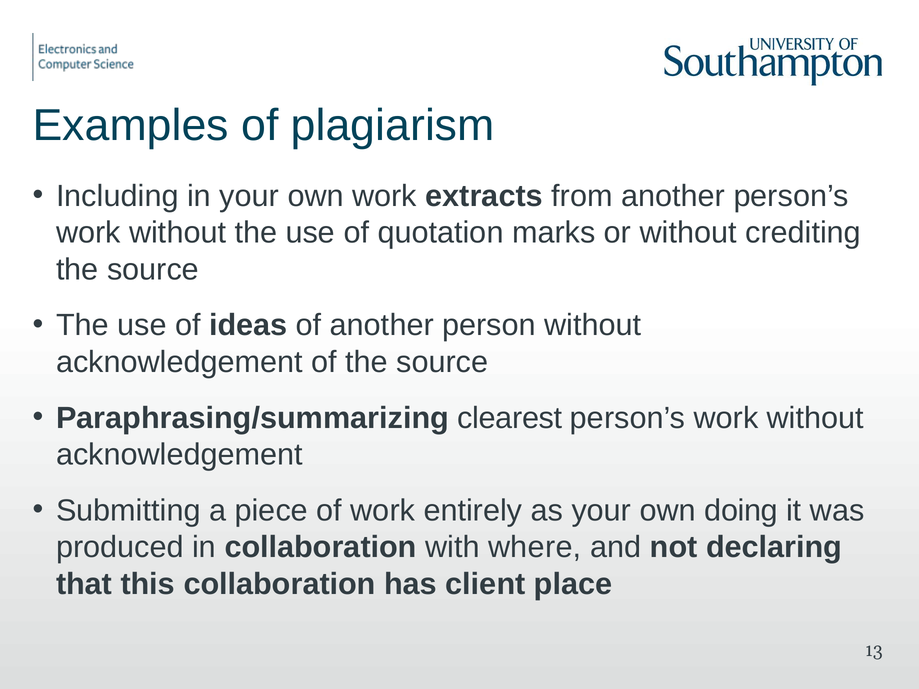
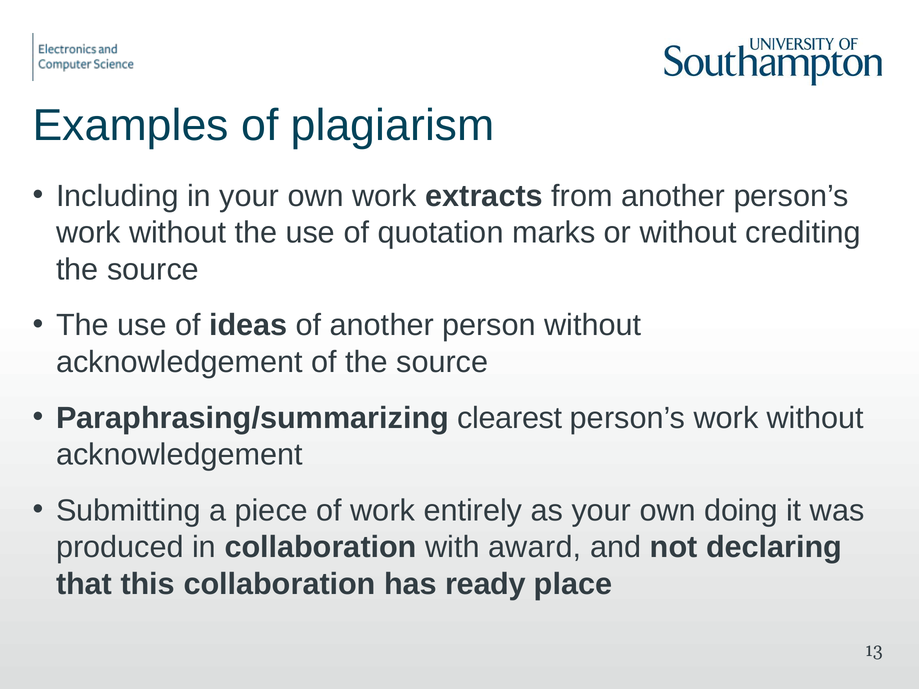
where: where -> award
client: client -> ready
